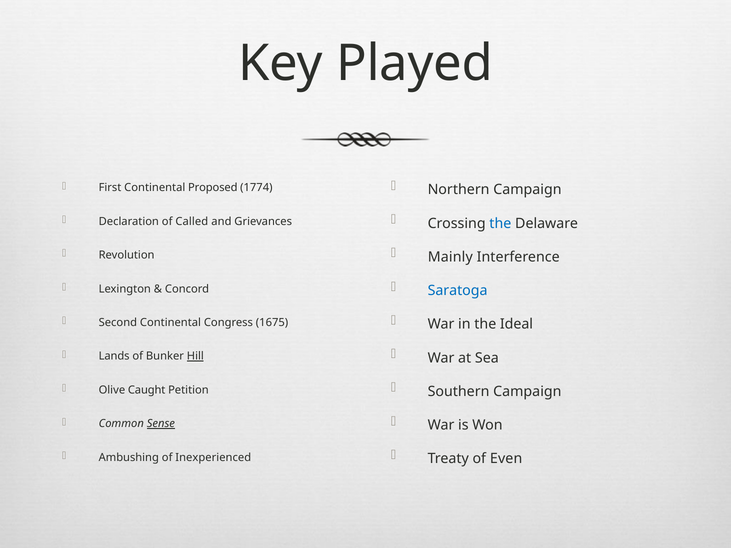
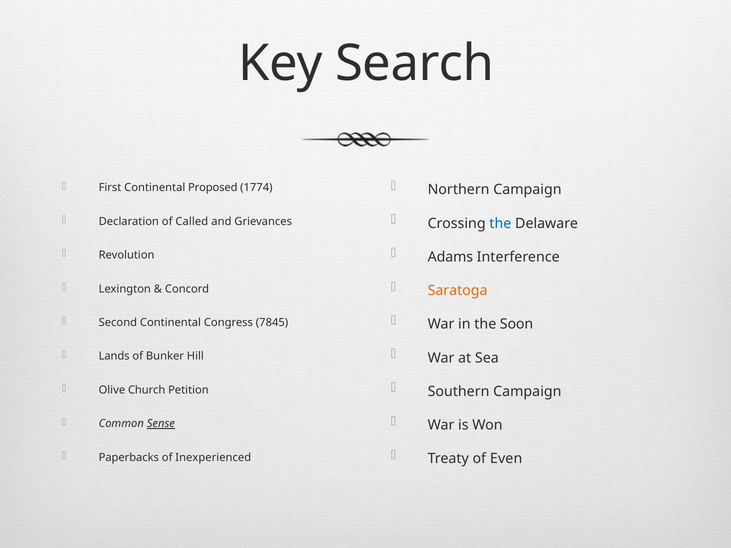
Played: Played -> Search
Mainly: Mainly -> Adams
Saratoga colour: blue -> orange
Ideal: Ideal -> Soon
1675: 1675 -> 7845
Hill underline: present -> none
Caught: Caught -> Church
Ambushing: Ambushing -> Paperbacks
